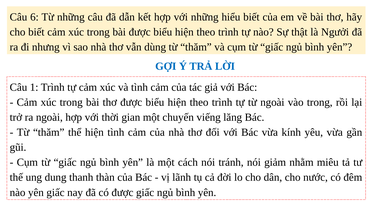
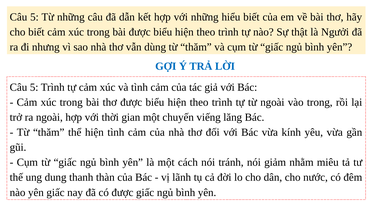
6 at (34, 17): 6 -> 5
1 at (34, 87): 1 -> 5
